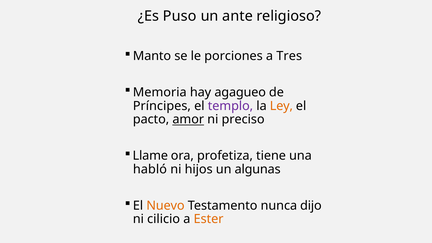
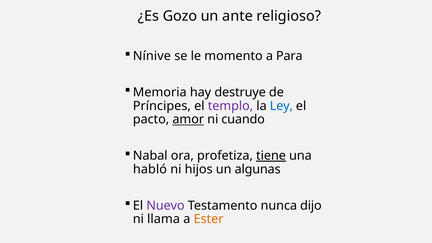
Puso: Puso -> Gozo
Manto: Manto -> Nínive
porciones: porciones -> momento
Tres: Tres -> Para
agagueo: agagueo -> destruye
Ley colour: orange -> blue
preciso: preciso -> cuando
Llame: Llame -> Nabal
tiene underline: none -> present
Nuevo colour: orange -> purple
cilicio: cilicio -> llama
